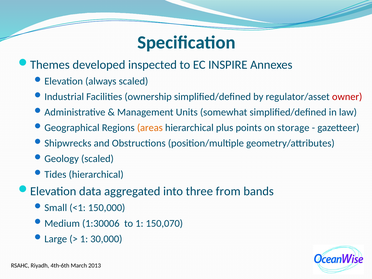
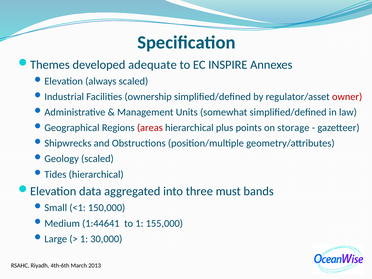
inspected: inspected -> adequate
areas colour: orange -> red
from: from -> must
1:30006: 1:30006 -> 1:44641
150,070: 150,070 -> 155,000
